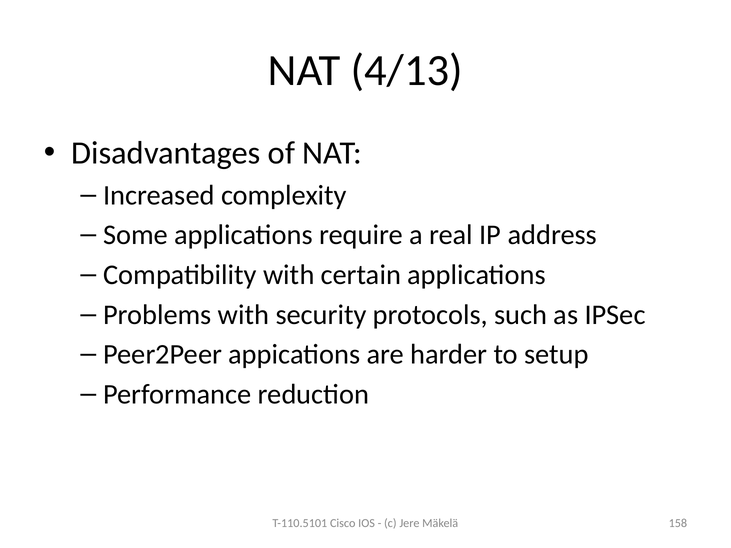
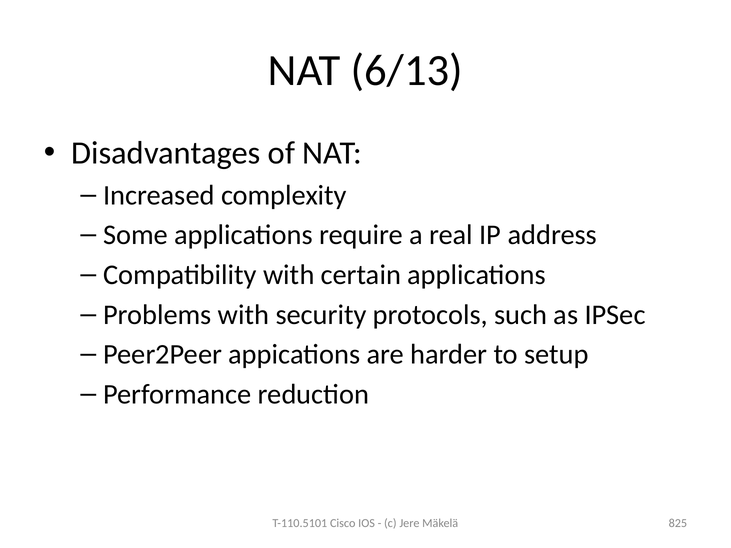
4/13: 4/13 -> 6/13
158: 158 -> 825
